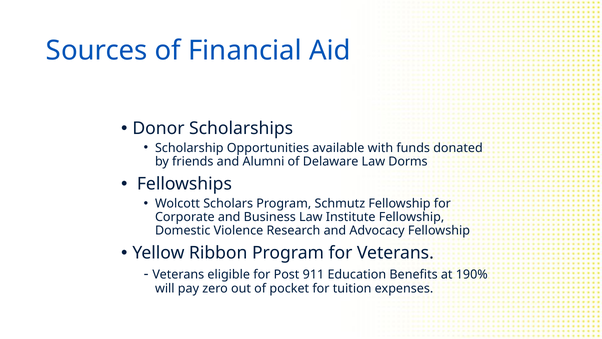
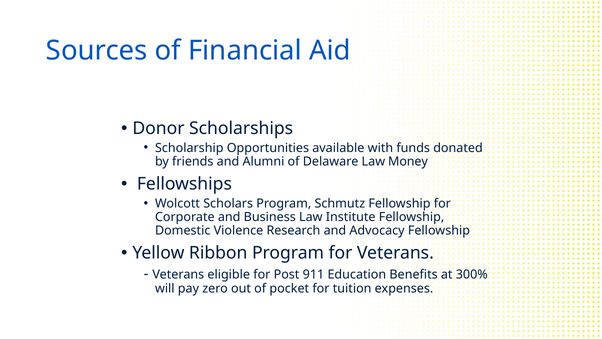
Dorms: Dorms -> Money
190%: 190% -> 300%
